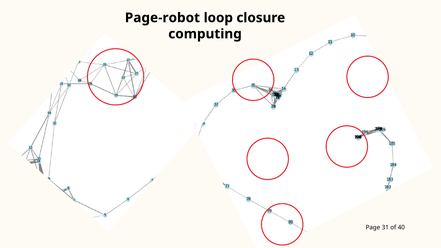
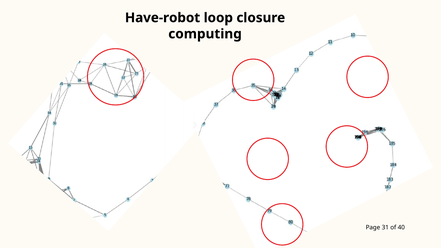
Page-robot: Page-robot -> Have-robot
